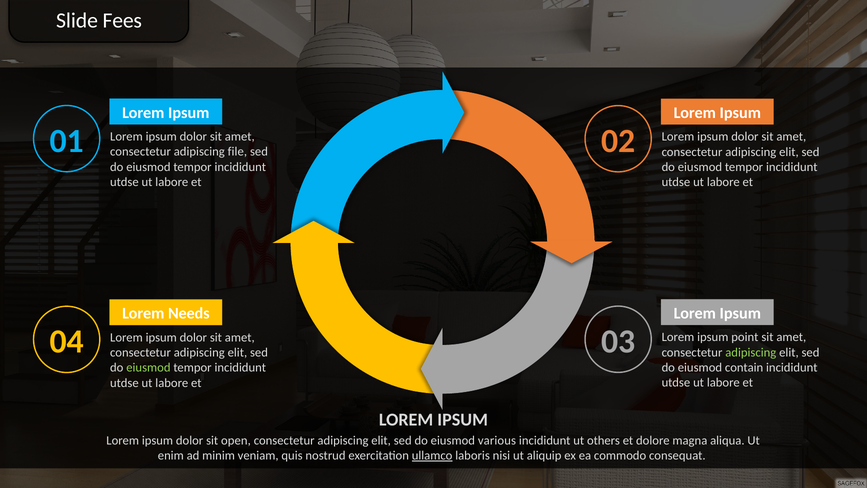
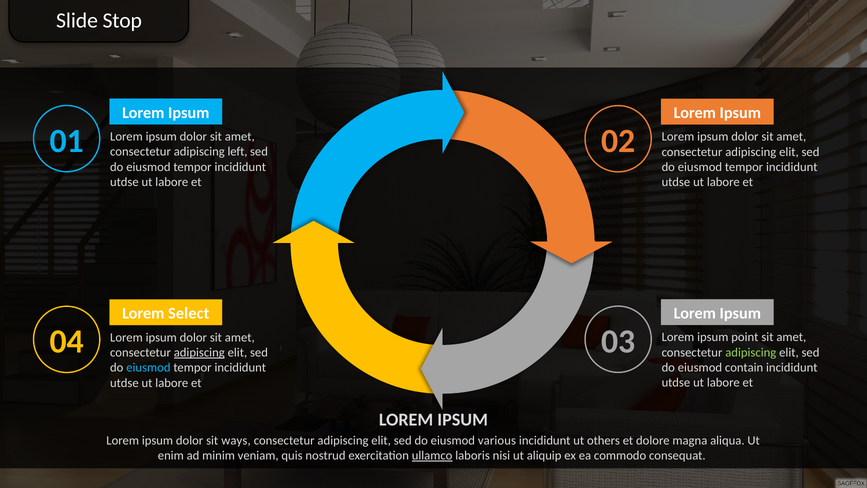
Fees: Fees -> Stop
file: file -> left
Needs: Needs -> Select
adipiscing at (199, 352) underline: none -> present
eiusmod at (148, 367) colour: light green -> light blue
open: open -> ways
